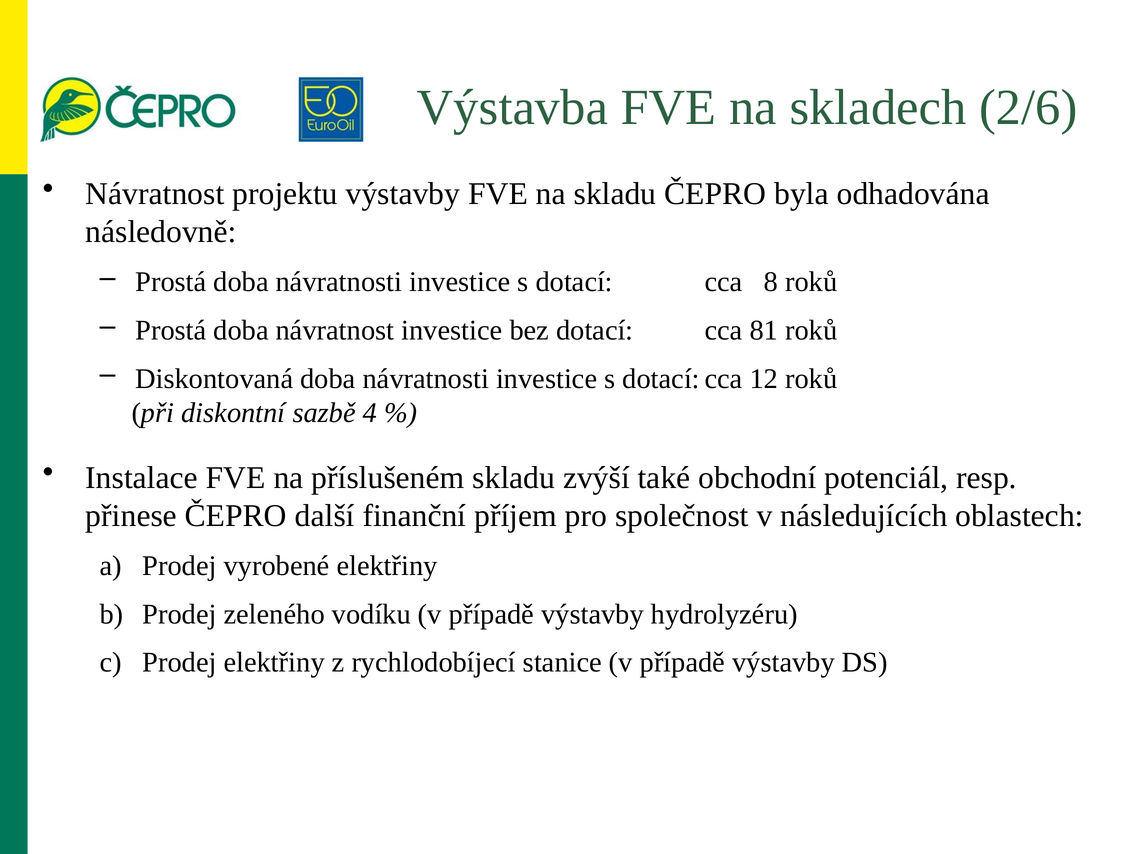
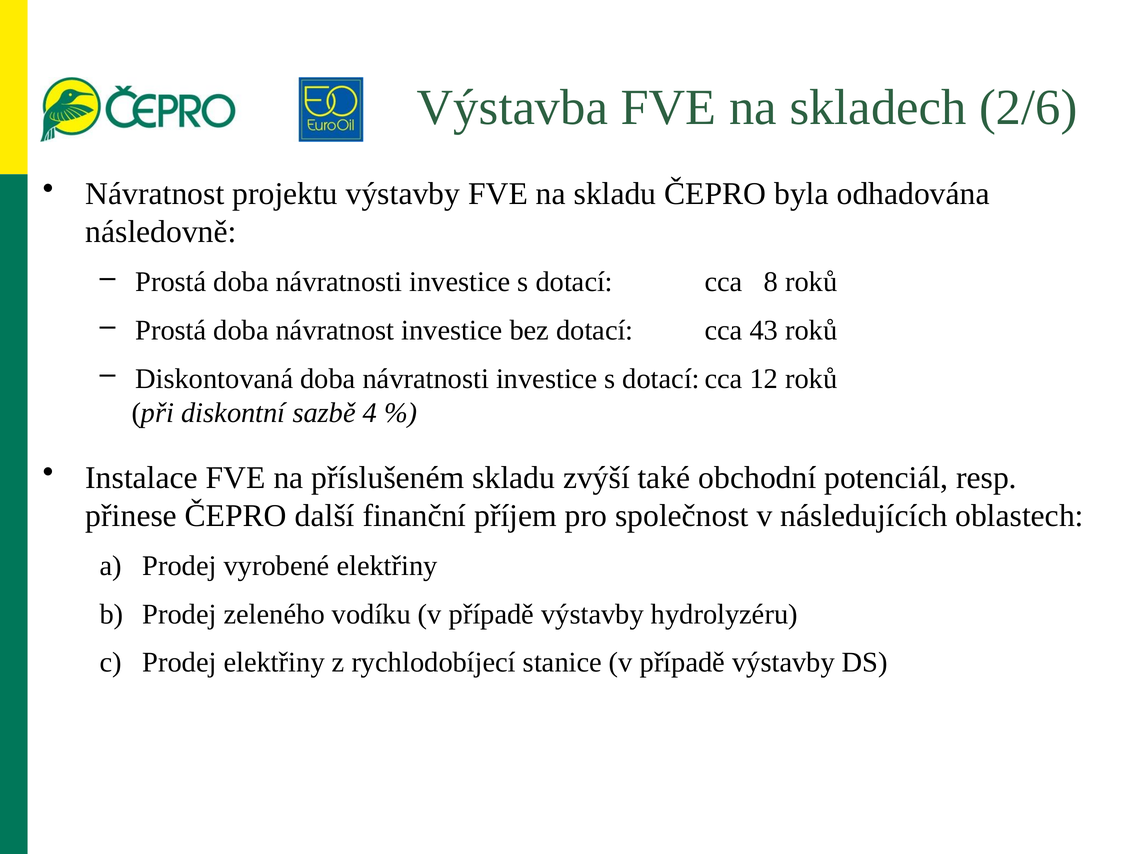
81: 81 -> 43
